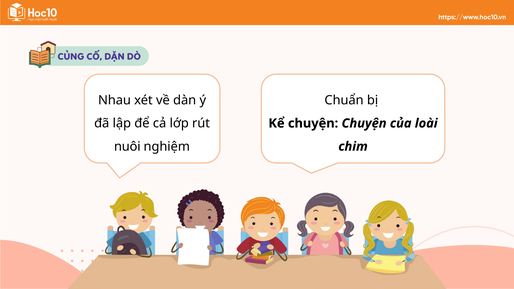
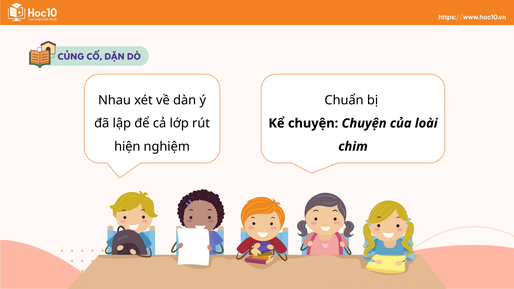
nuôi: nuôi -> hiện
